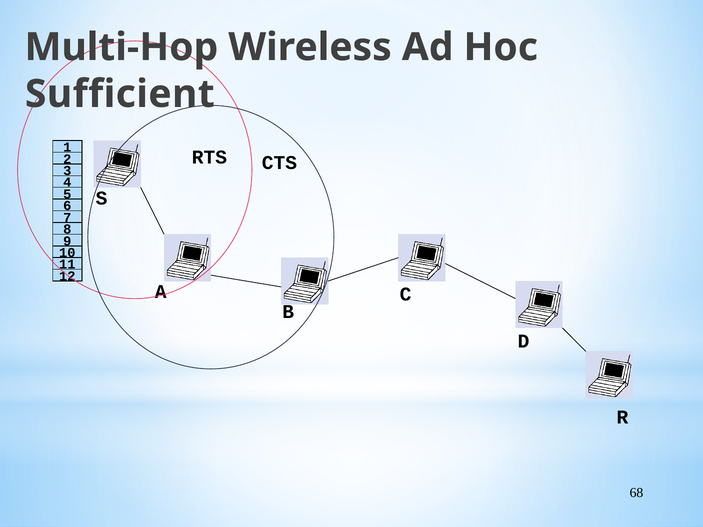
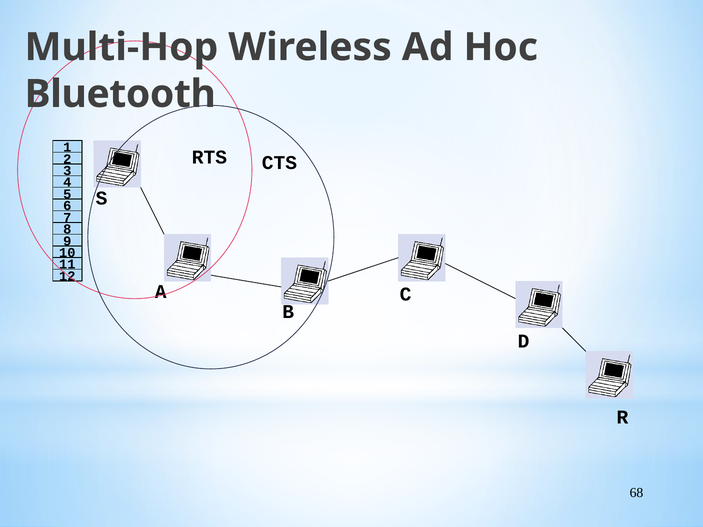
Sufficient: Sufficient -> Bluetooth
